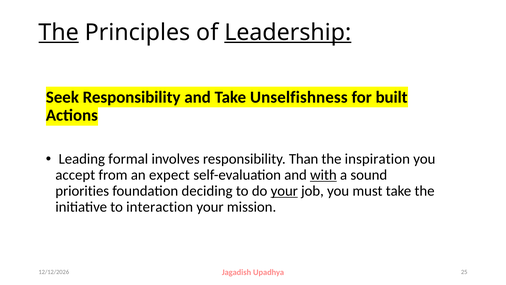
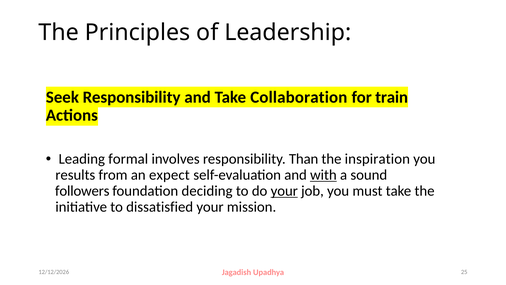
The at (59, 32) underline: present -> none
Leadership underline: present -> none
Unselfishness: Unselfishness -> Collaboration
built: built -> train
accept: accept -> results
priorities: priorities -> followers
interaction: interaction -> dissatisfied
